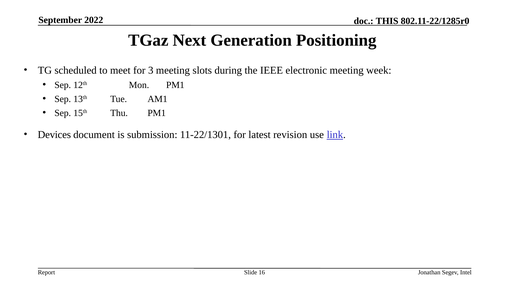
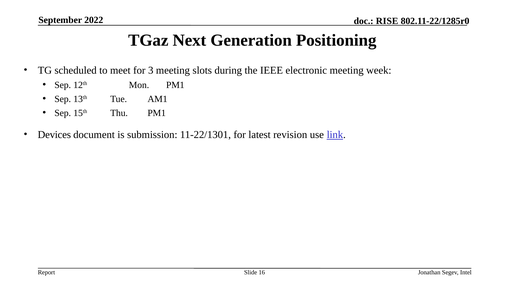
THIS: THIS -> RISE
